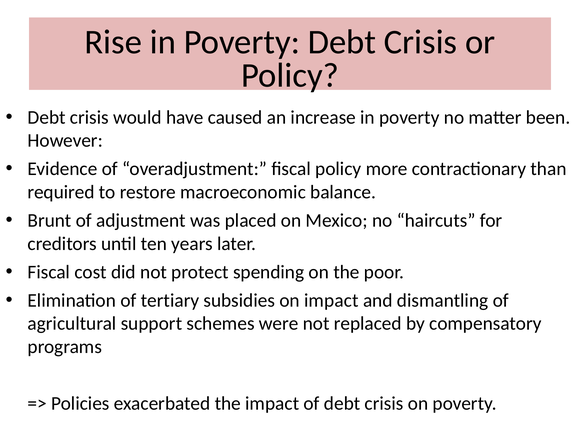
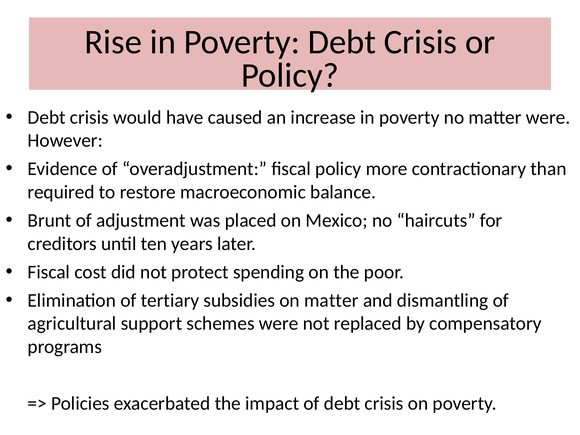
matter been: been -> were
on impact: impact -> matter
